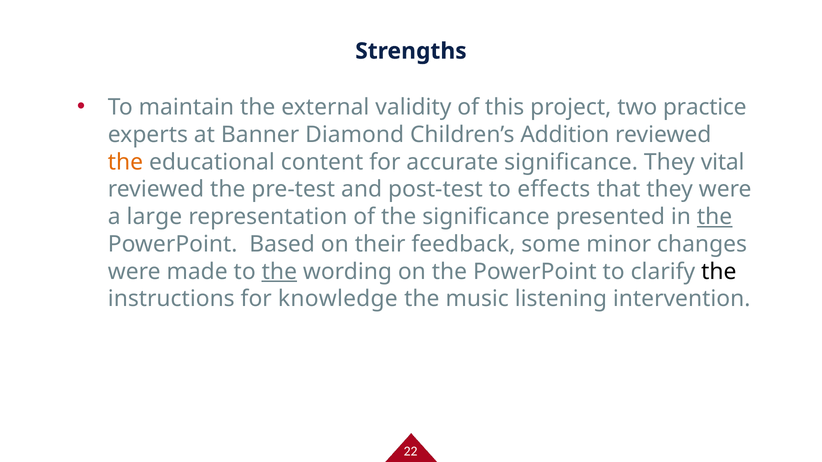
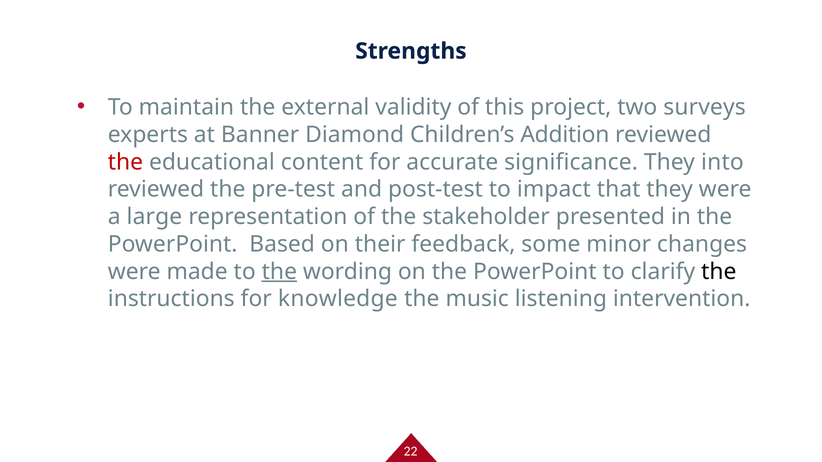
practice: practice -> surveys
the at (125, 162) colour: orange -> red
vital: vital -> into
effects: effects -> impact
the significance: significance -> stakeholder
the at (715, 217) underline: present -> none
